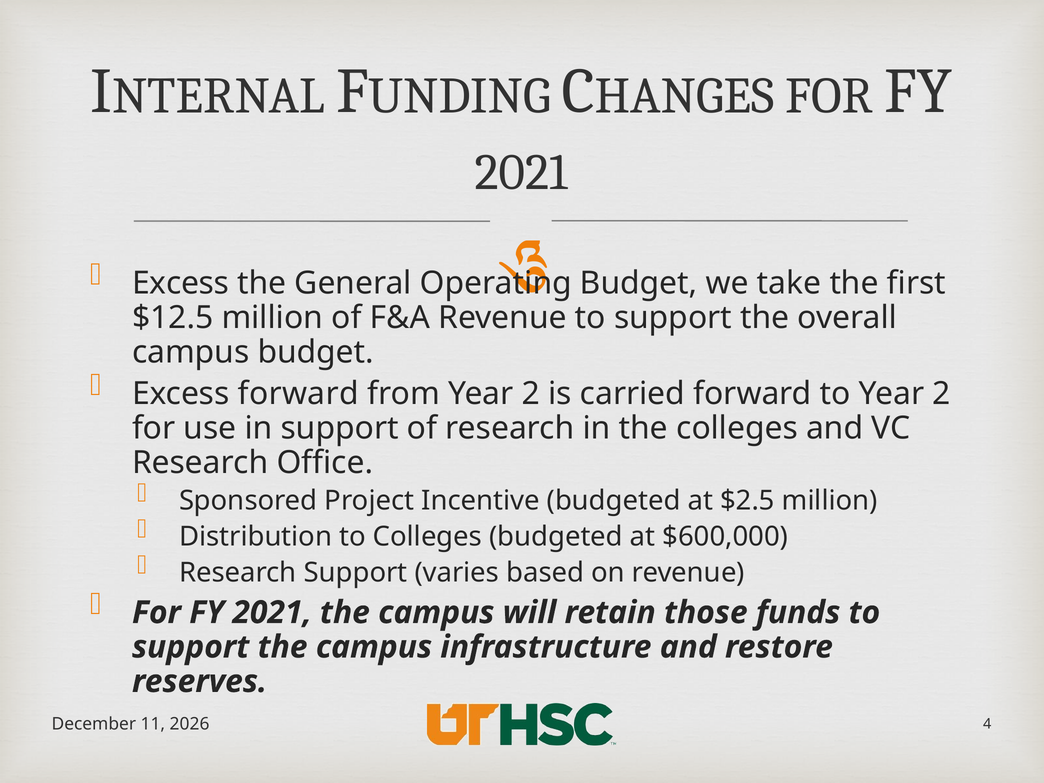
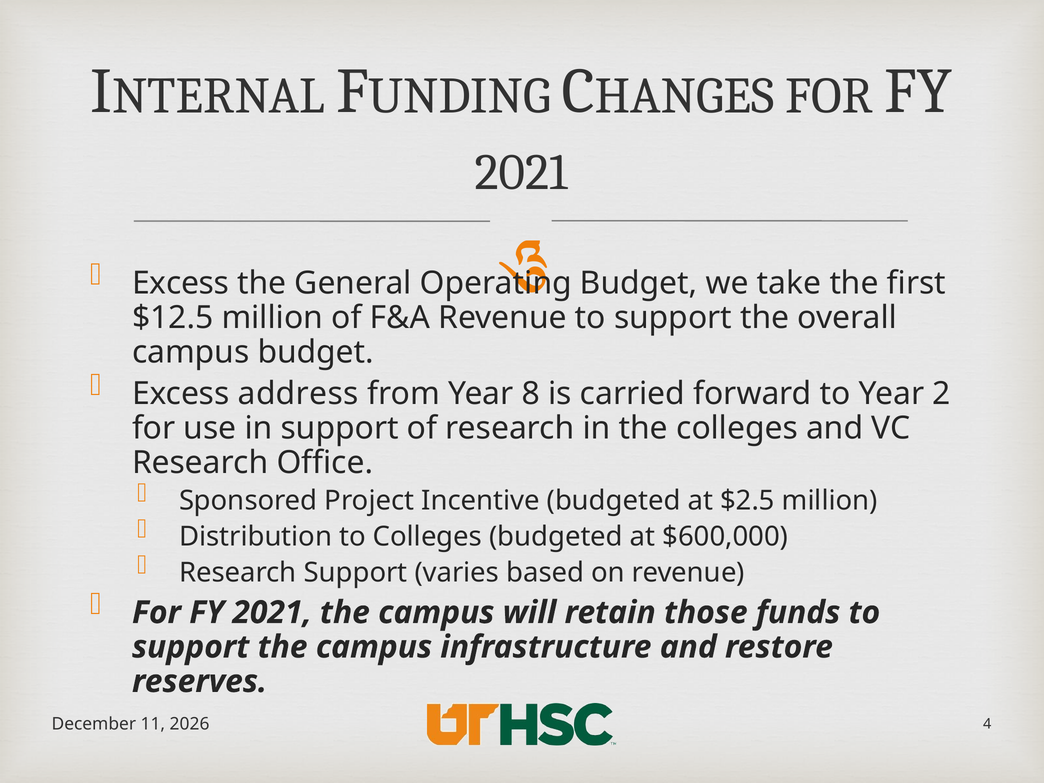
Excess forward: forward -> address
from Year 2: 2 -> 8
